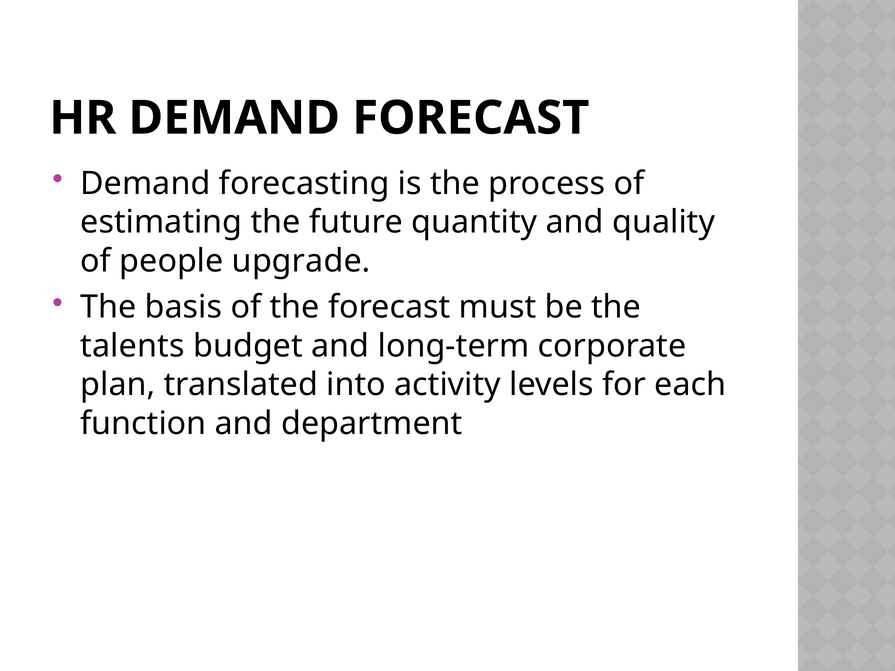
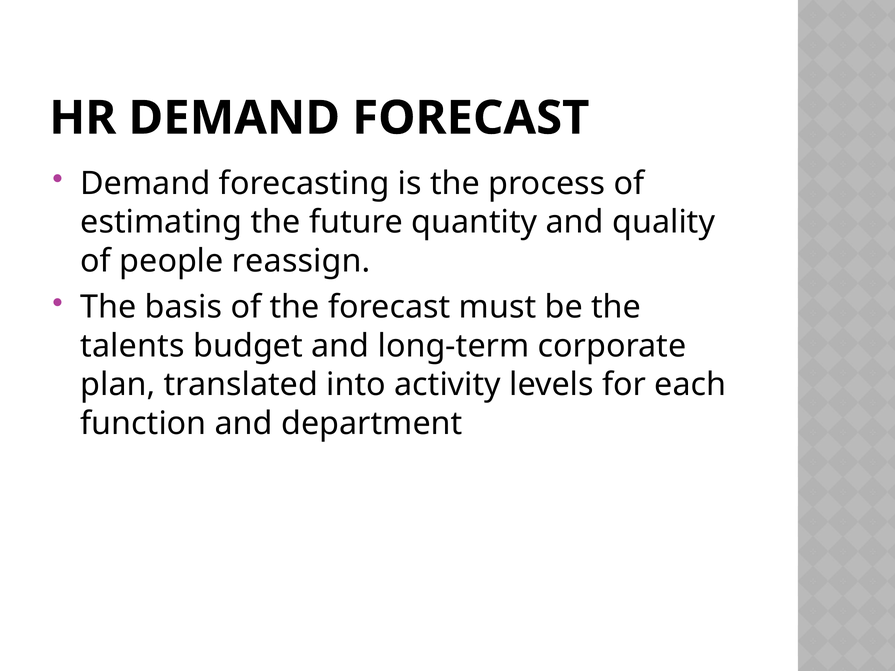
upgrade: upgrade -> reassign
